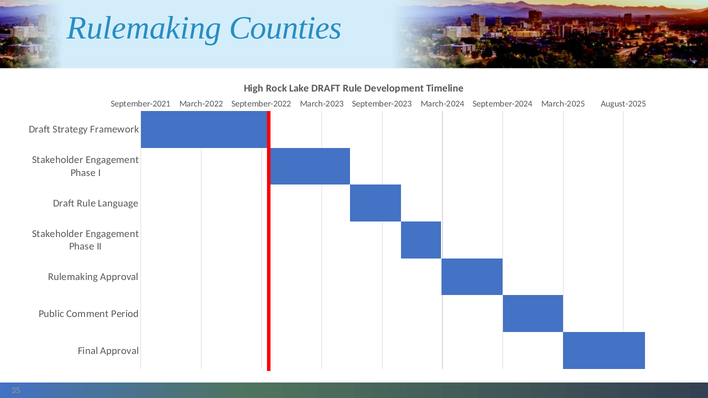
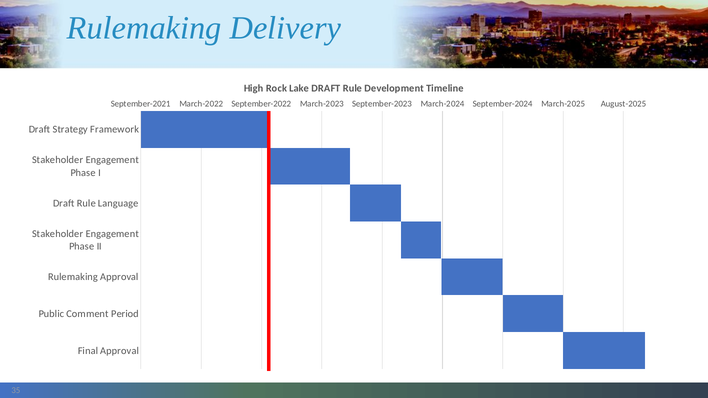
Counties: Counties -> Delivery
